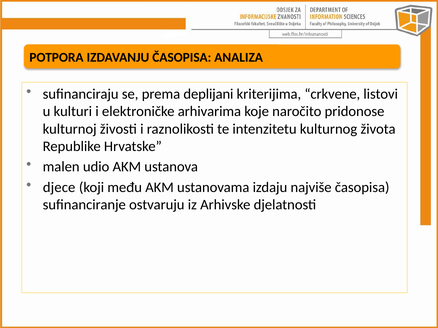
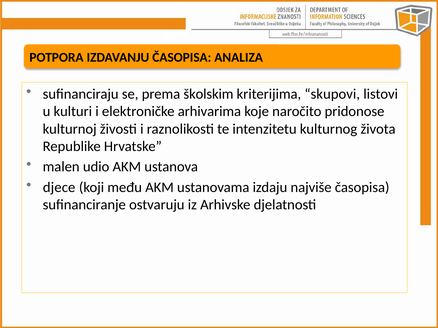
deplijani: deplijani -> školskim
crkvene: crkvene -> skupovi
